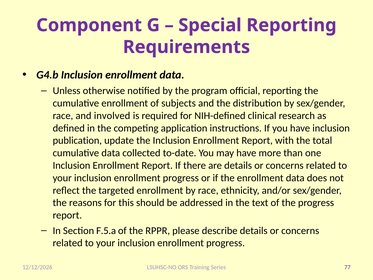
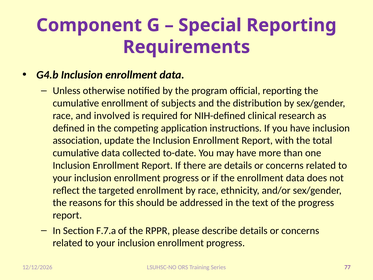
publication: publication -> association
F.5.a: F.5.a -> F.7.a
